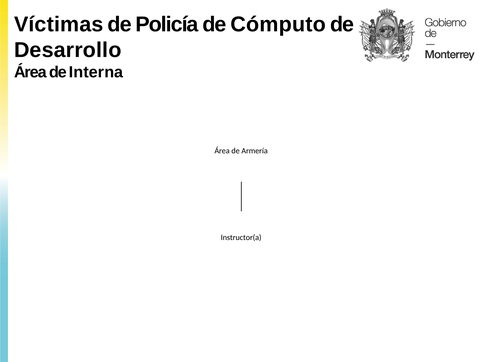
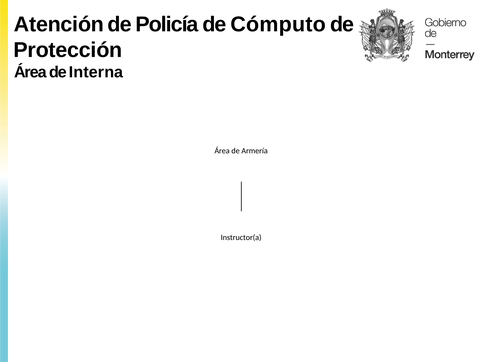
Víctimas: Víctimas -> Atención
Desarrollo: Desarrollo -> Protección
